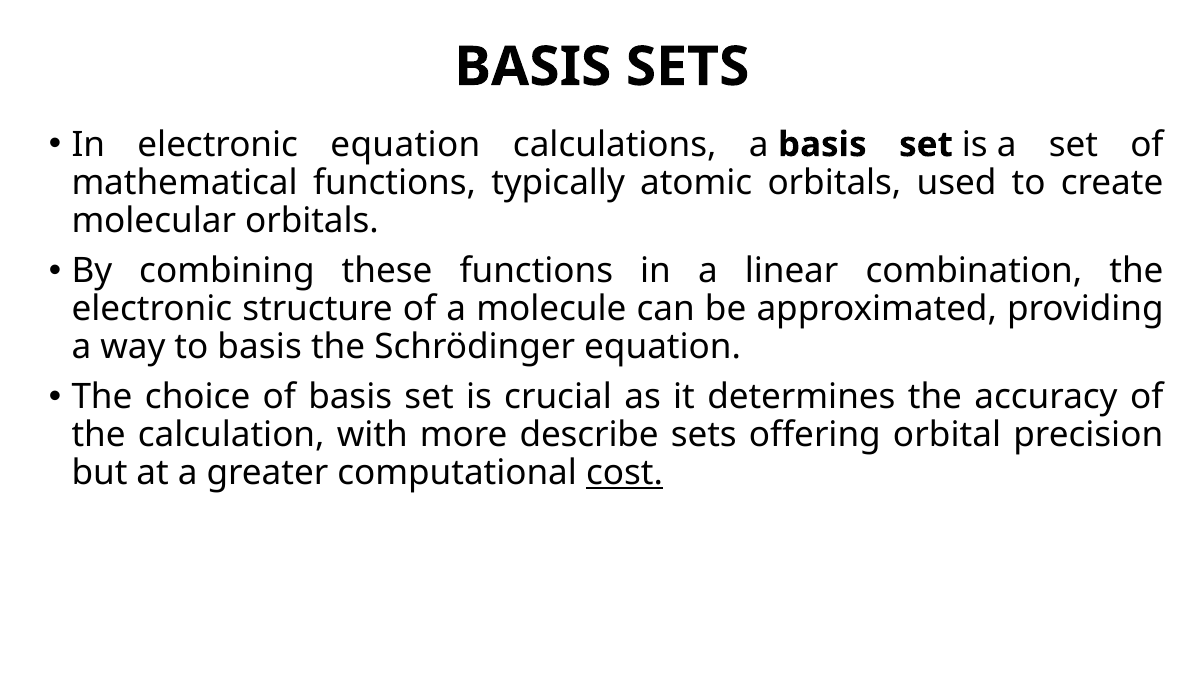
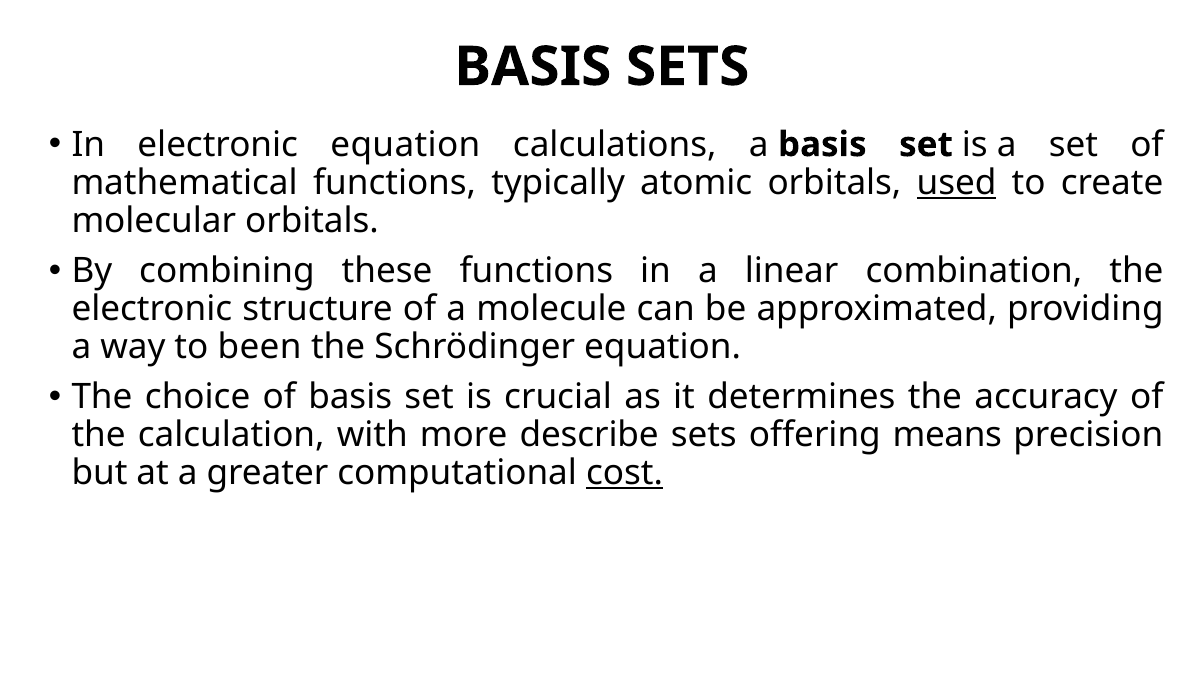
used underline: none -> present
to basis: basis -> been
orbital: orbital -> means
